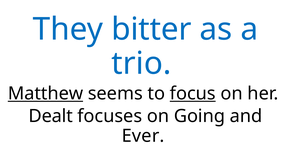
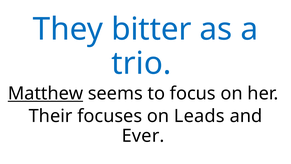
focus underline: present -> none
Dealt: Dealt -> Their
Going: Going -> Leads
